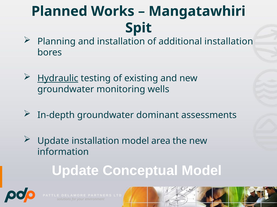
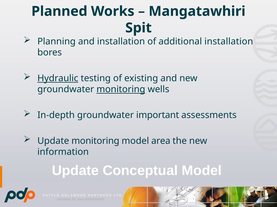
monitoring at (121, 90) underline: none -> present
dominant: dominant -> important
Update installation: installation -> monitoring
